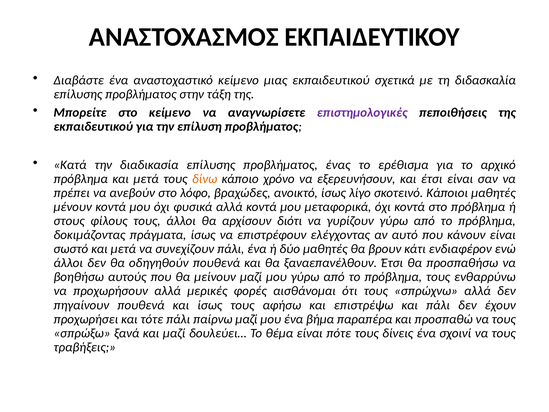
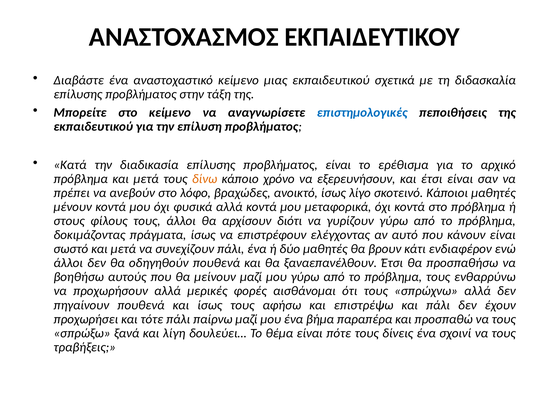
επιστημολογικές colour: purple -> blue
προβλήματος ένας: ένας -> είναι
και μαζί: μαζί -> λίγη
